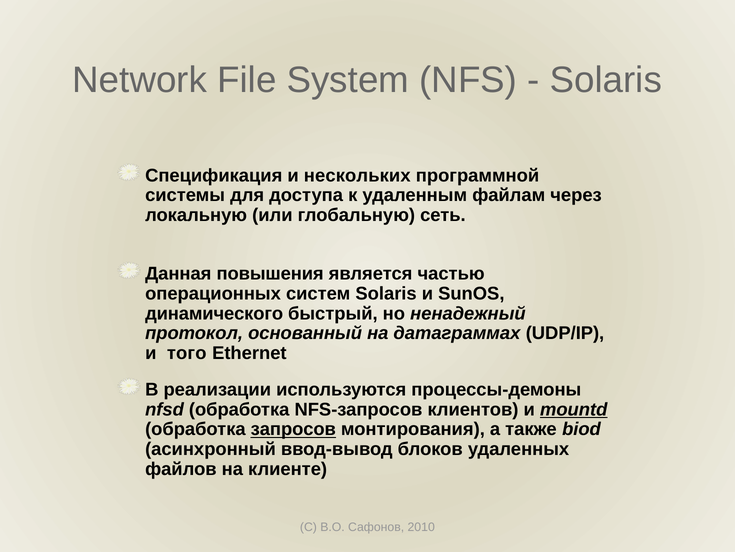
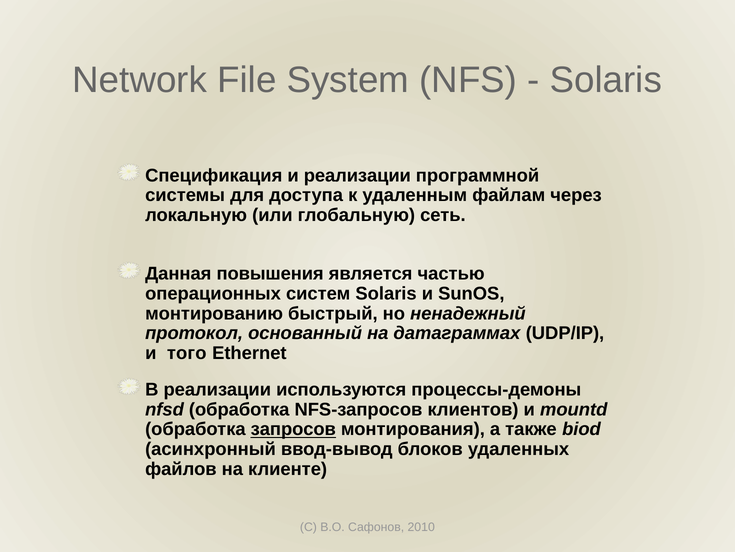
и нескольких: нескольких -> реализации
динамического: динамического -> монтированию
mountd underline: present -> none
